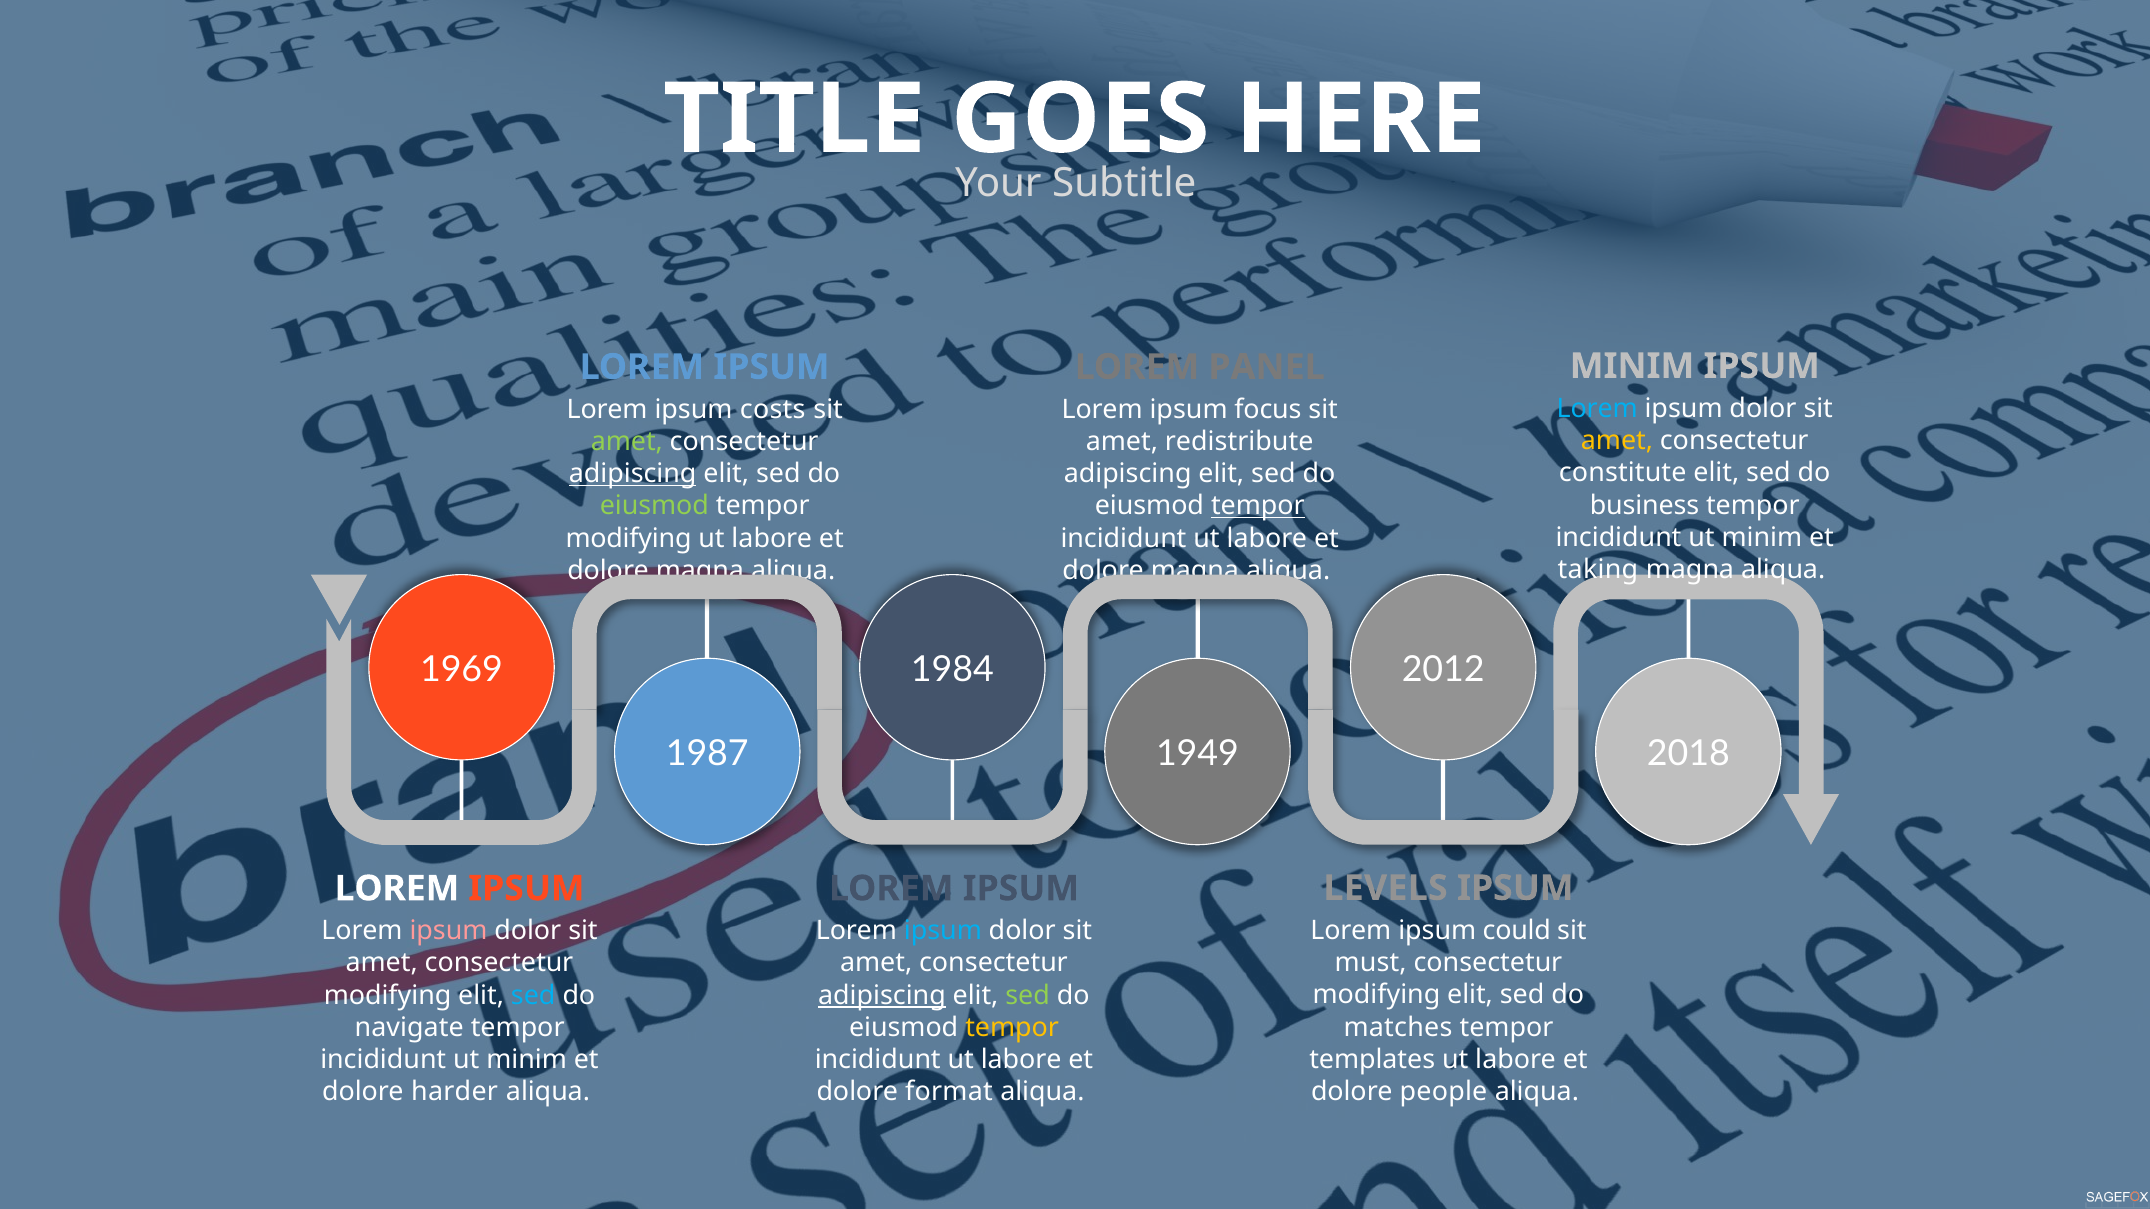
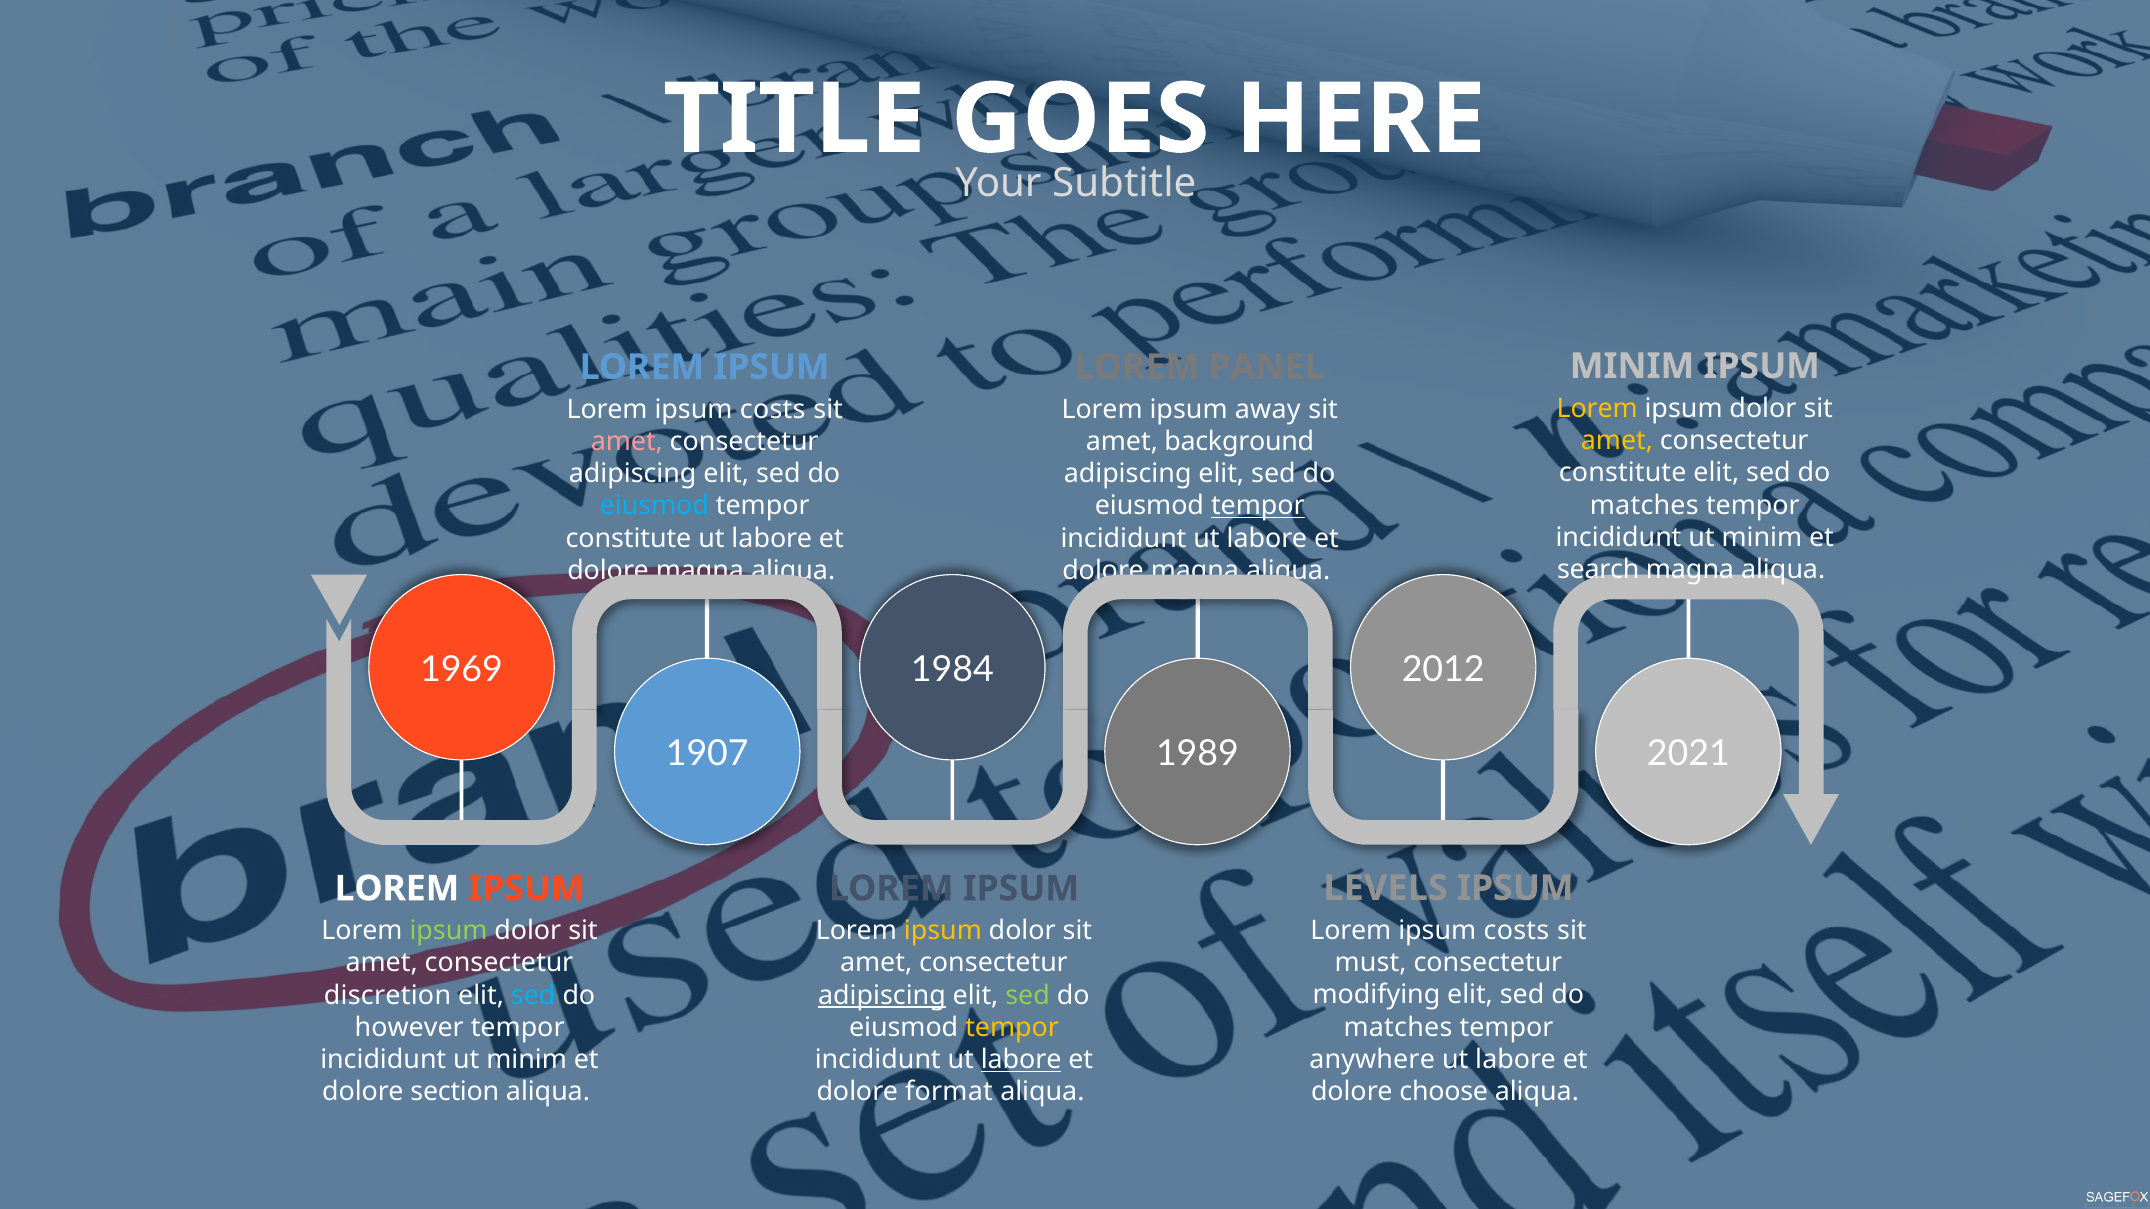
Lorem at (1597, 409) colour: light blue -> yellow
focus: focus -> away
amet at (627, 442) colour: light green -> pink
redistribute: redistribute -> background
adipiscing at (633, 474) underline: present -> none
business at (1645, 505): business -> matches
eiusmod at (654, 506) colour: light green -> light blue
modifying at (629, 538): modifying -> constitute
taking: taking -> search
1987: 1987 -> 1907
1949: 1949 -> 1989
2018: 2018 -> 2021
could at (1517, 931): could -> costs
ipsum at (449, 931) colour: pink -> light green
ipsum at (943, 931) colour: light blue -> yellow
modifying at (388, 996): modifying -> discretion
navigate: navigate -> however
templates: templates -> anywhere
labore at (1021, 1060) underline: none -> present
people: people -> choose
harder: harder -> section
